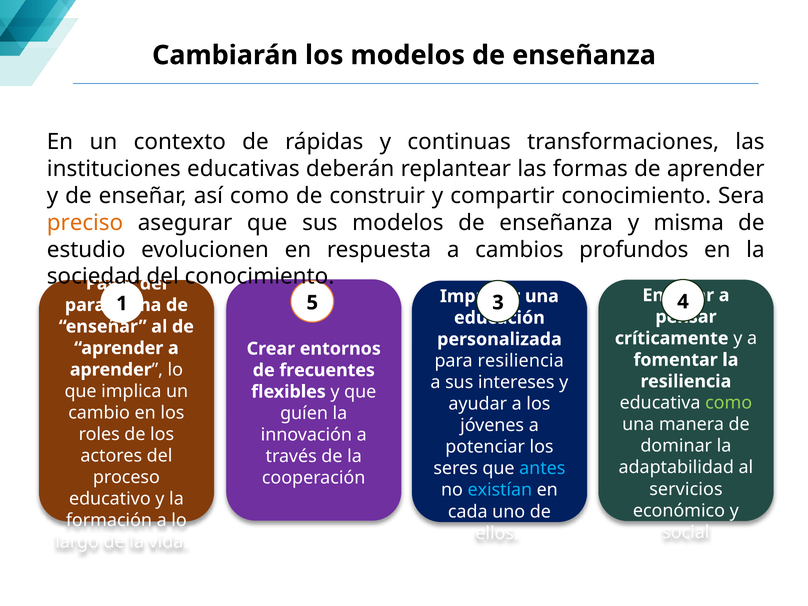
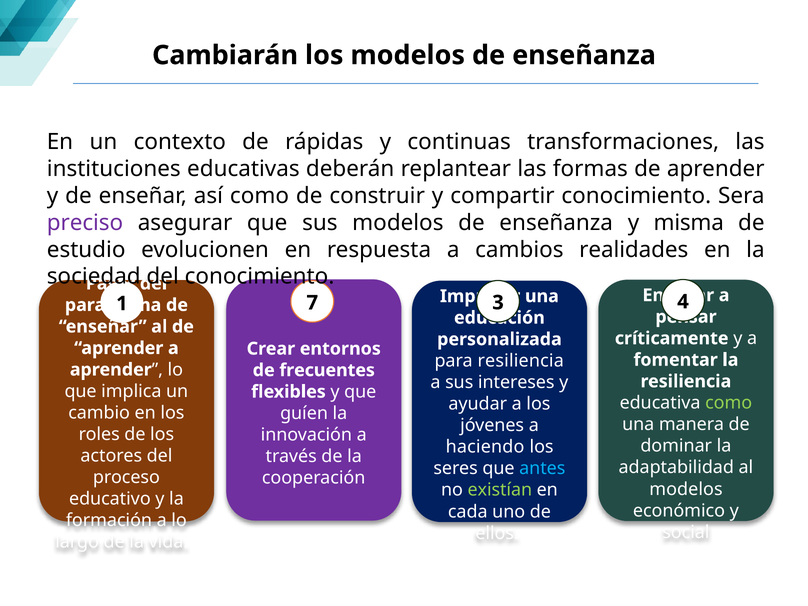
preciso colour: orange -> purple
profundos: profundos -> realidades
5: 5 -> 7
potenciar: potenciar -> haciendo
servicios at (686, 489): servicios -> modelos
existían colour: light blue -> light green
